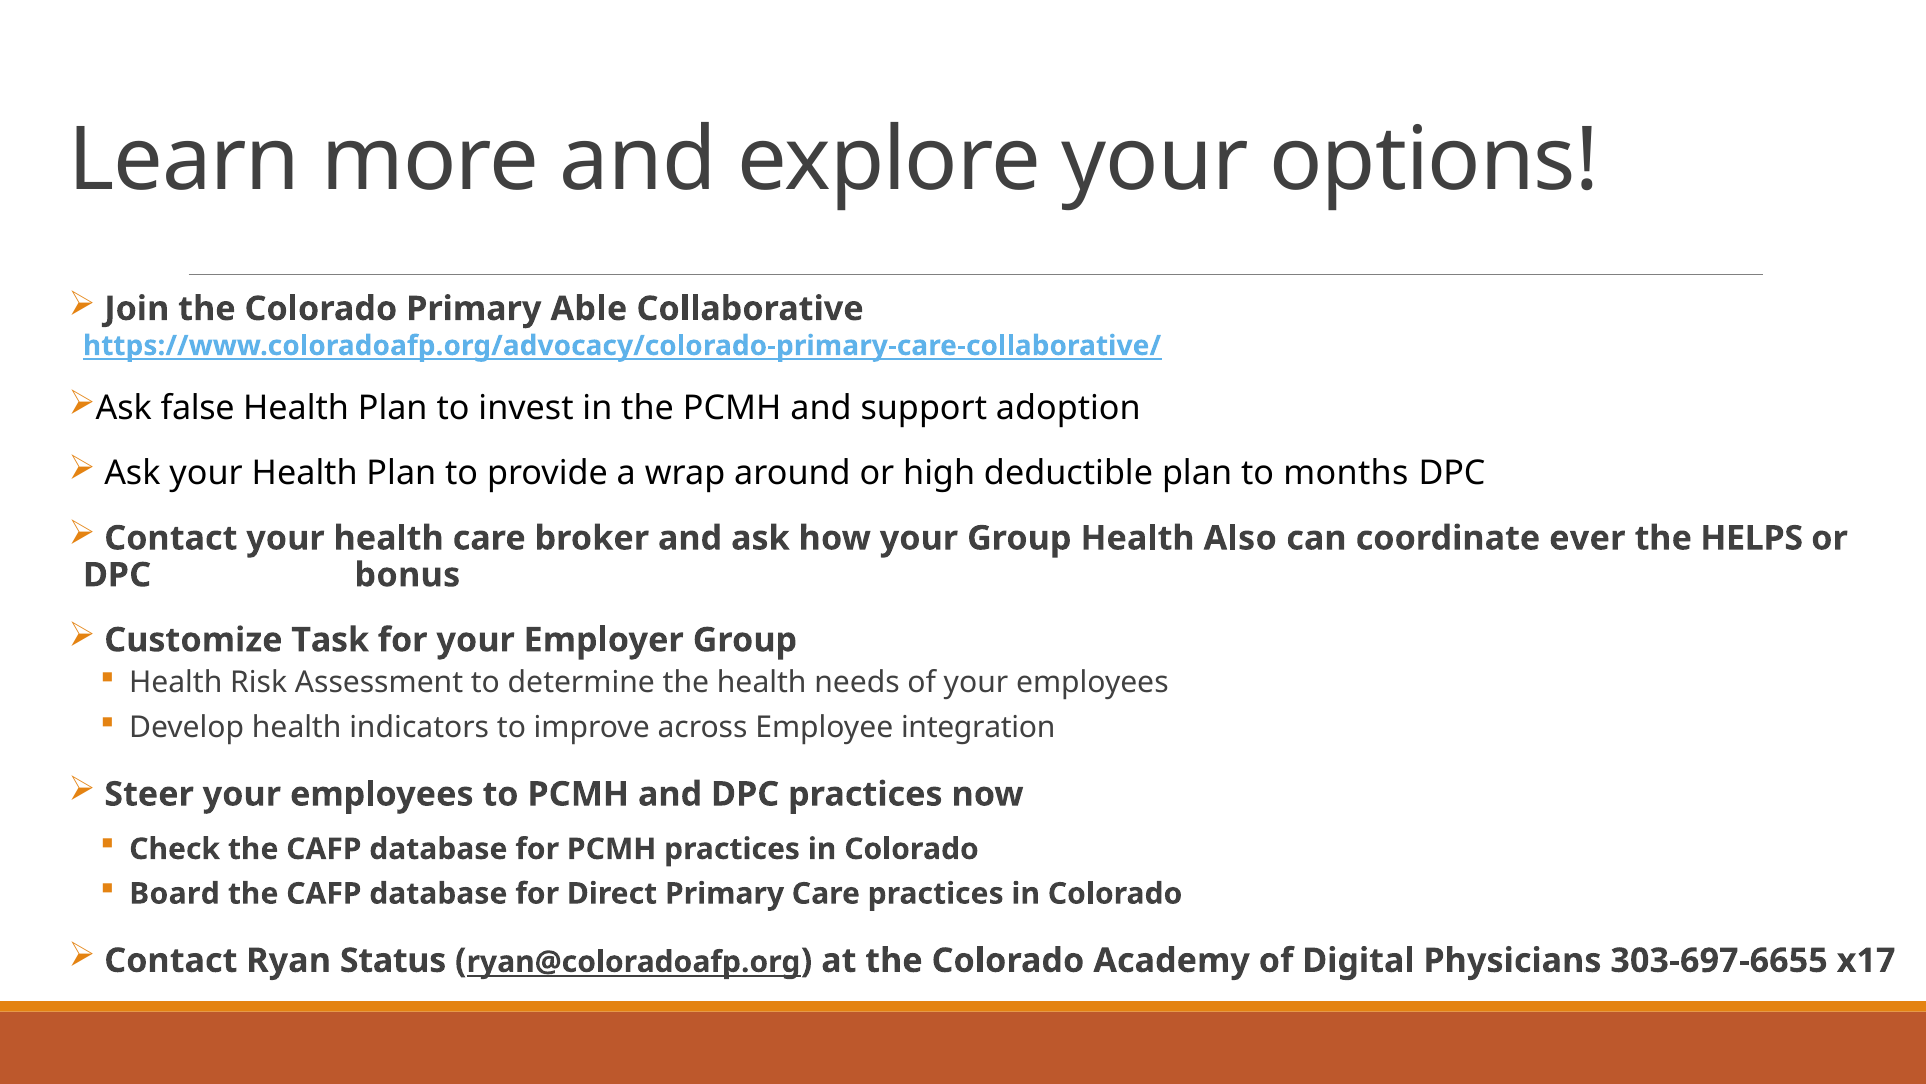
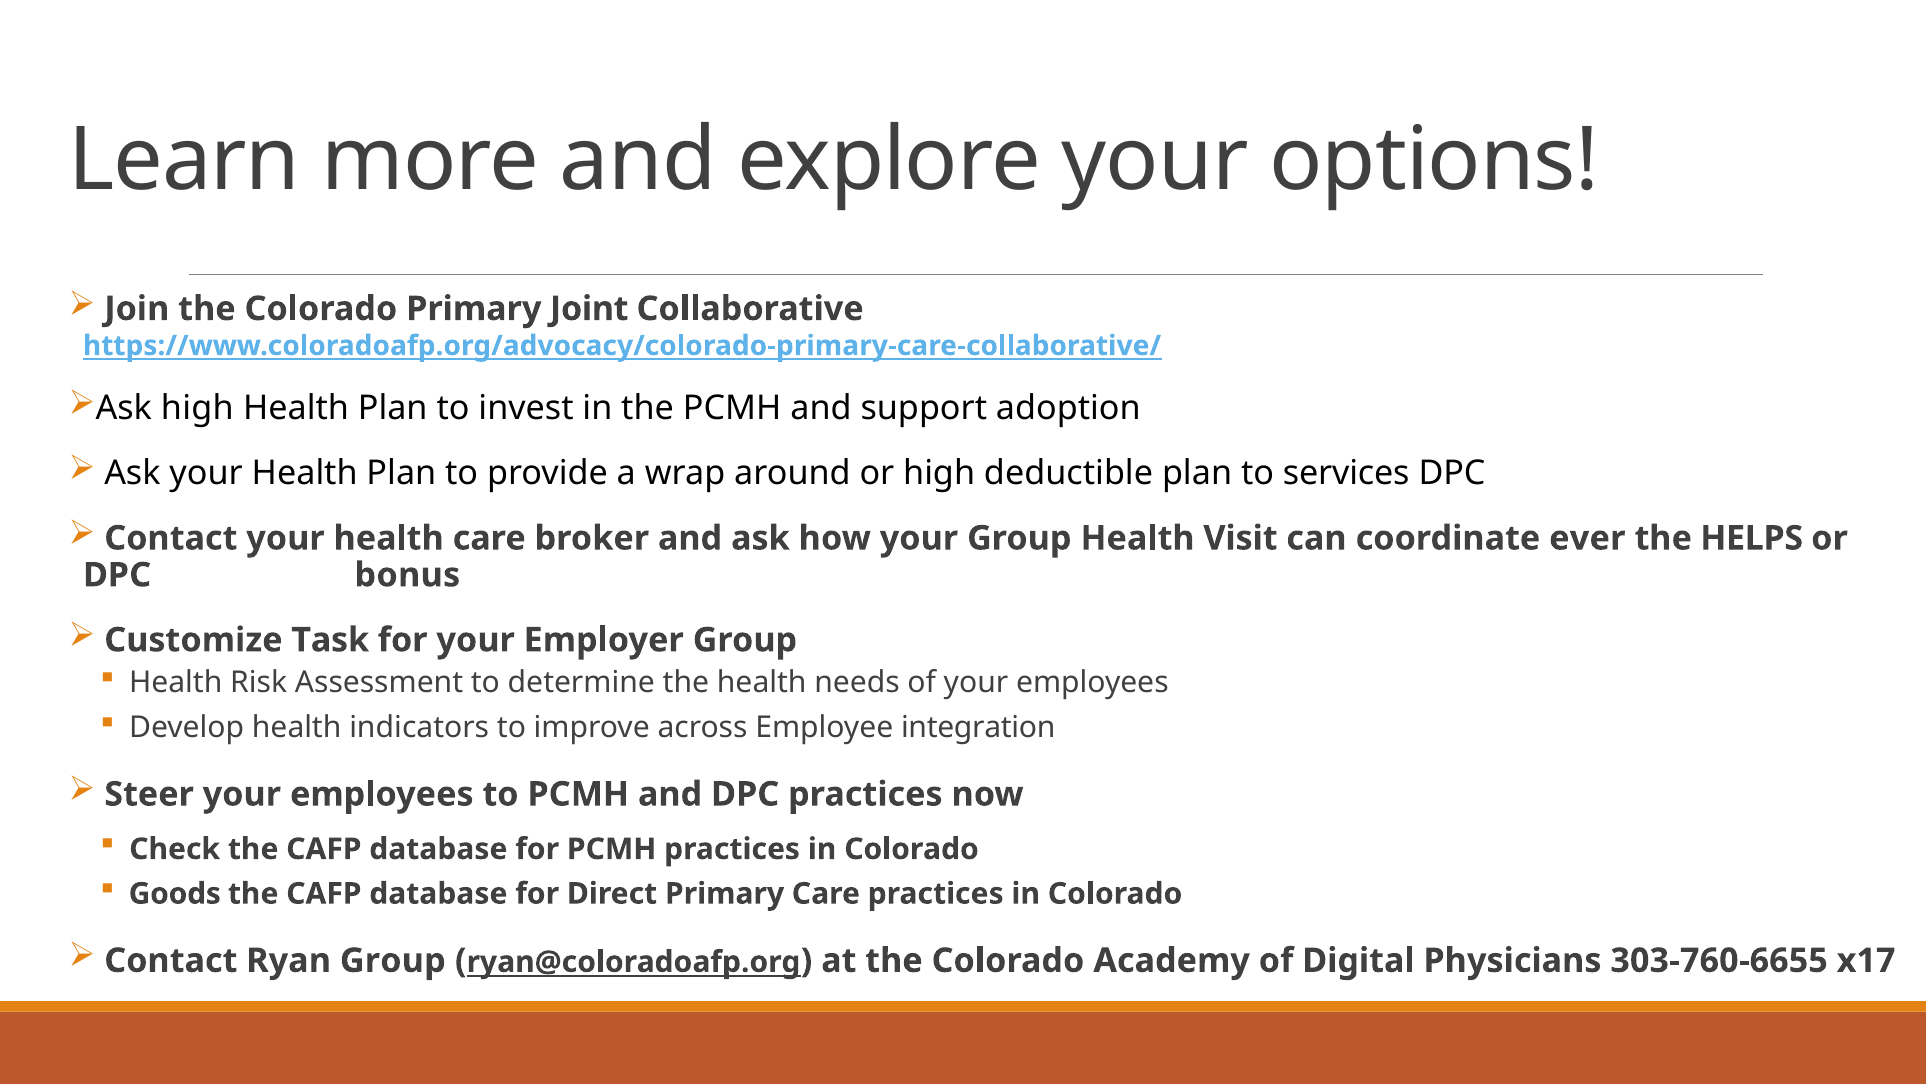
Able: Able -> Joint
Ask false: false -> high
months: months -> services
Also: Also -> Visit
Board: Board -> Goods
Ryan Status: Status -> Group
303-697-6655: 303-697-6655 -> 303-760-6655
